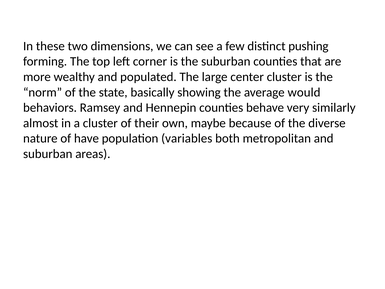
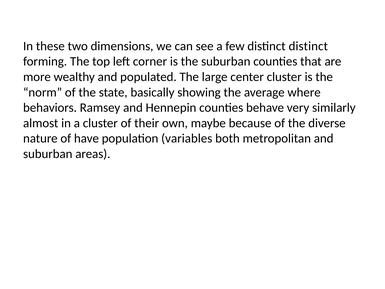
distinct pushing: pushing -> distinct
would: would -> where
